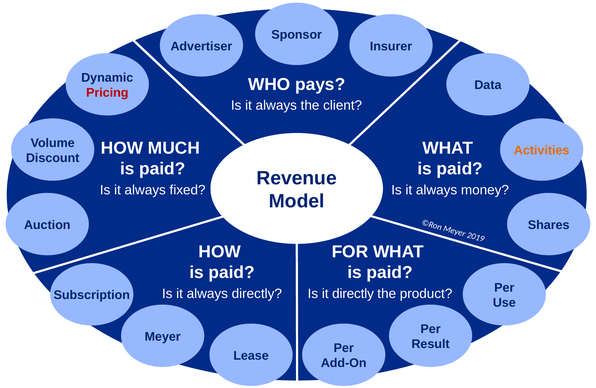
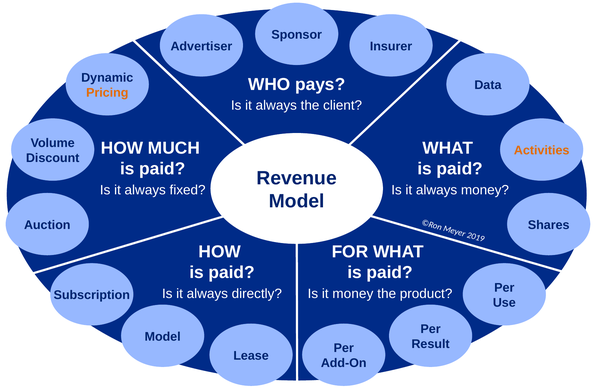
Pricing colour: red -> orange
it directly: directly -> money
Meyer at (163, 337): Meyer -> Model
